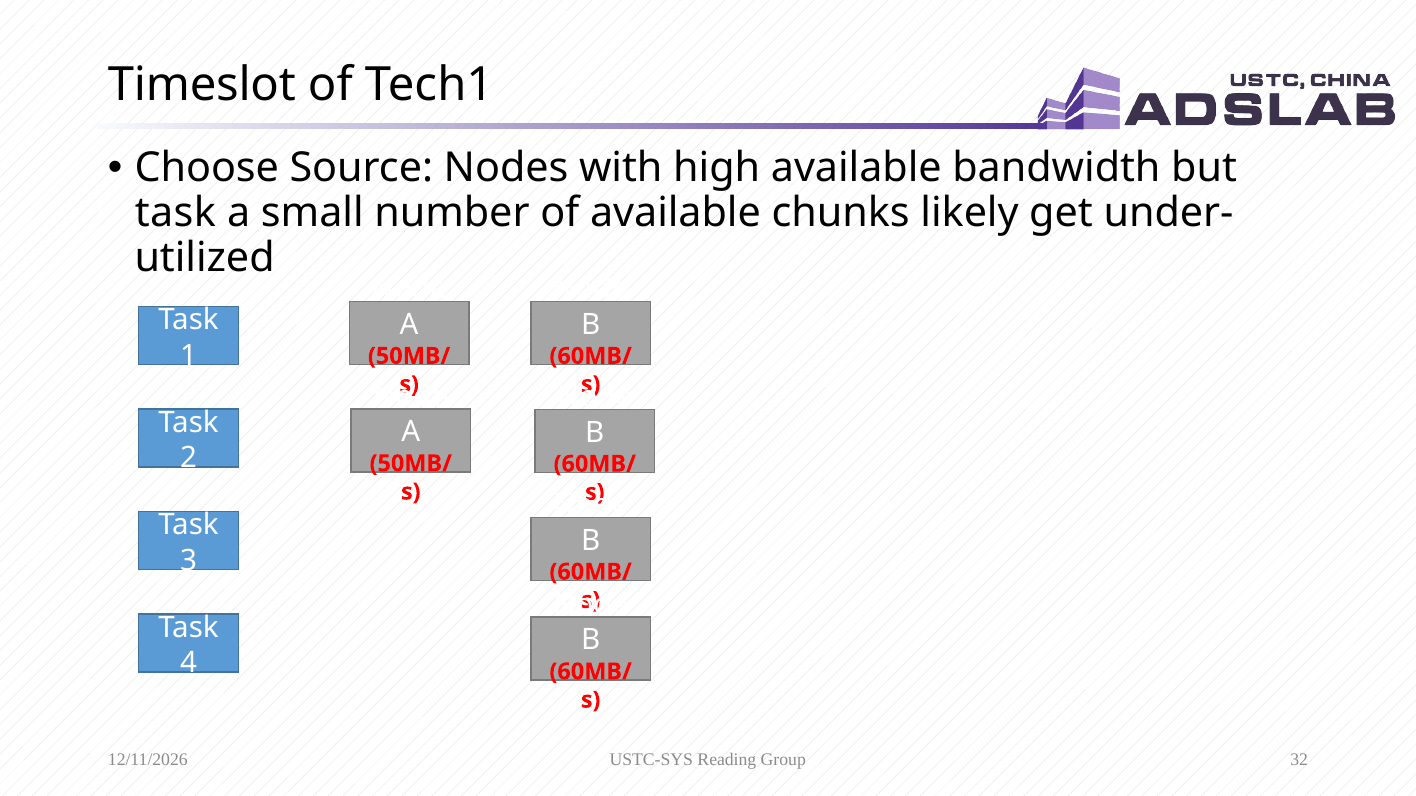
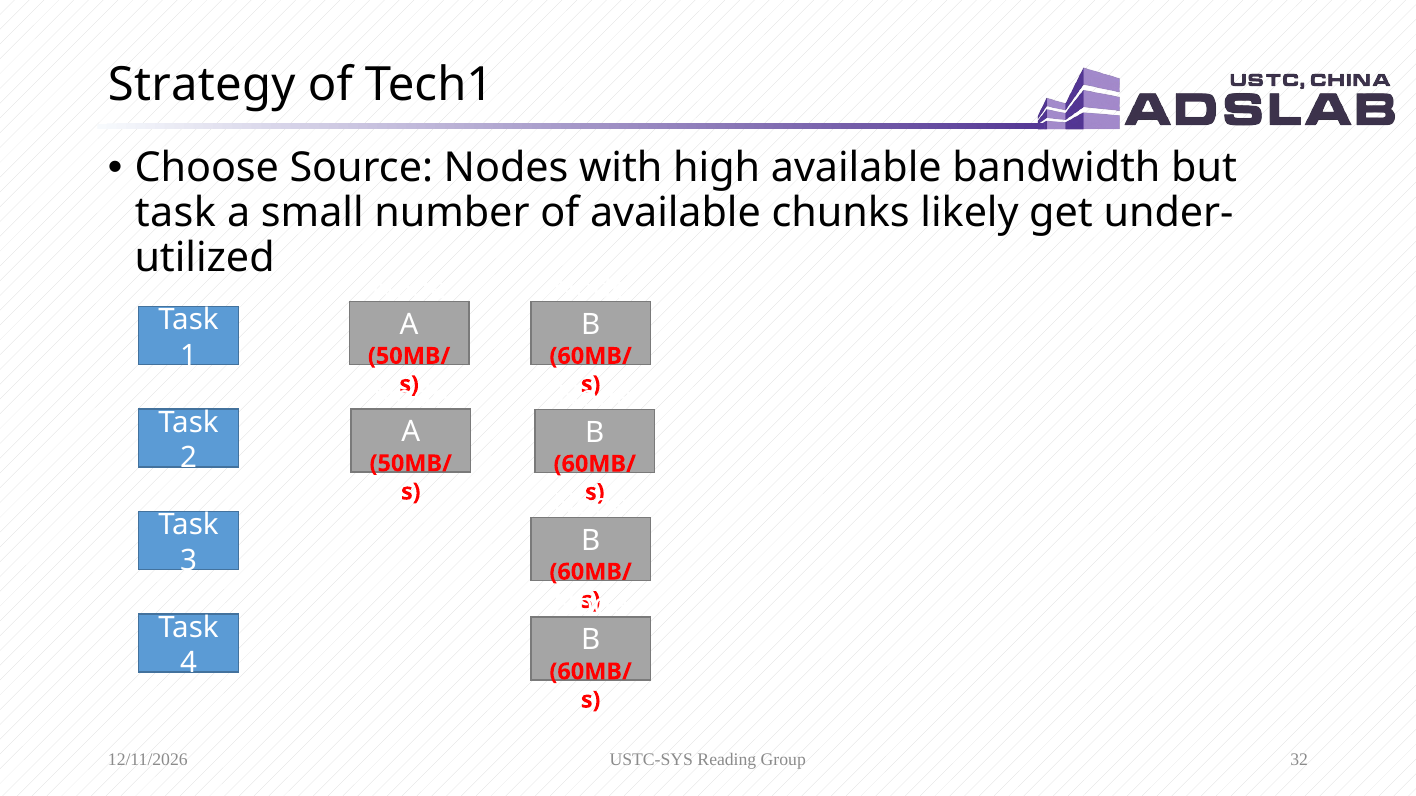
Timeslot: Timeslot -> Strategy
